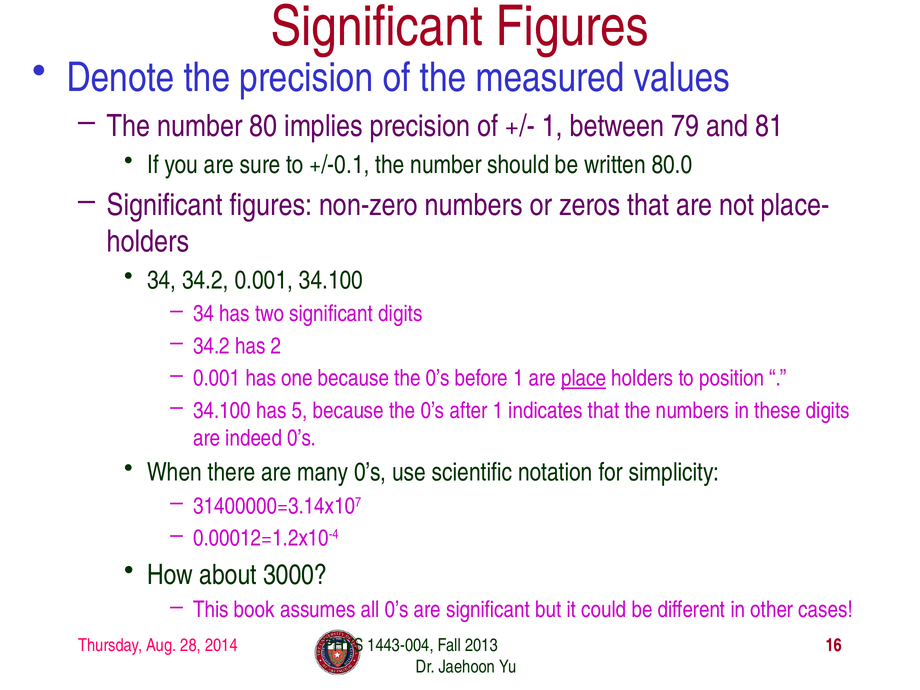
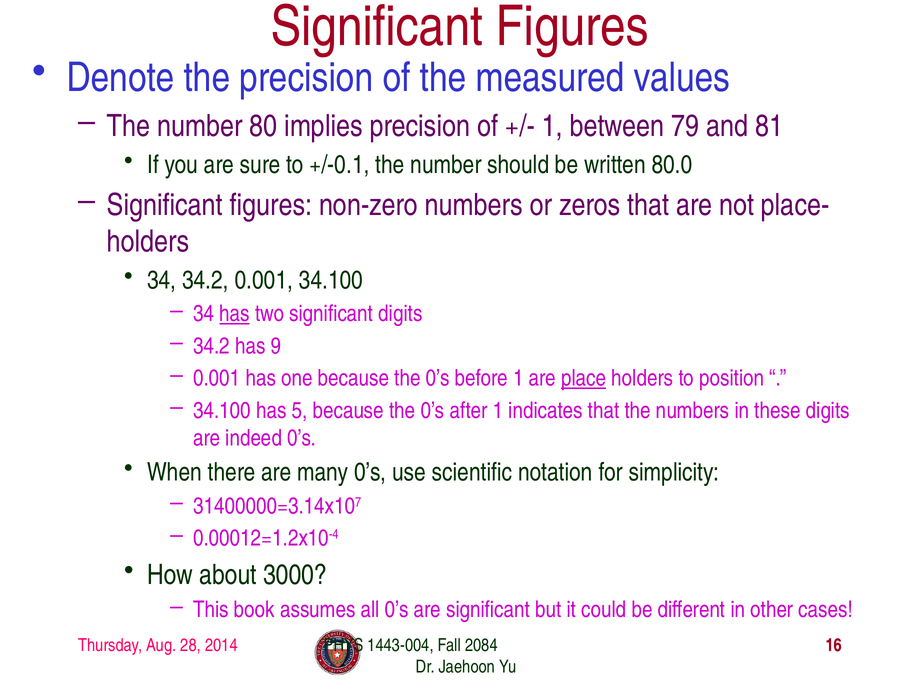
has at (235, 314) underline: none -> present
2: 2 -> 9
2013: 2013 -> 2084
